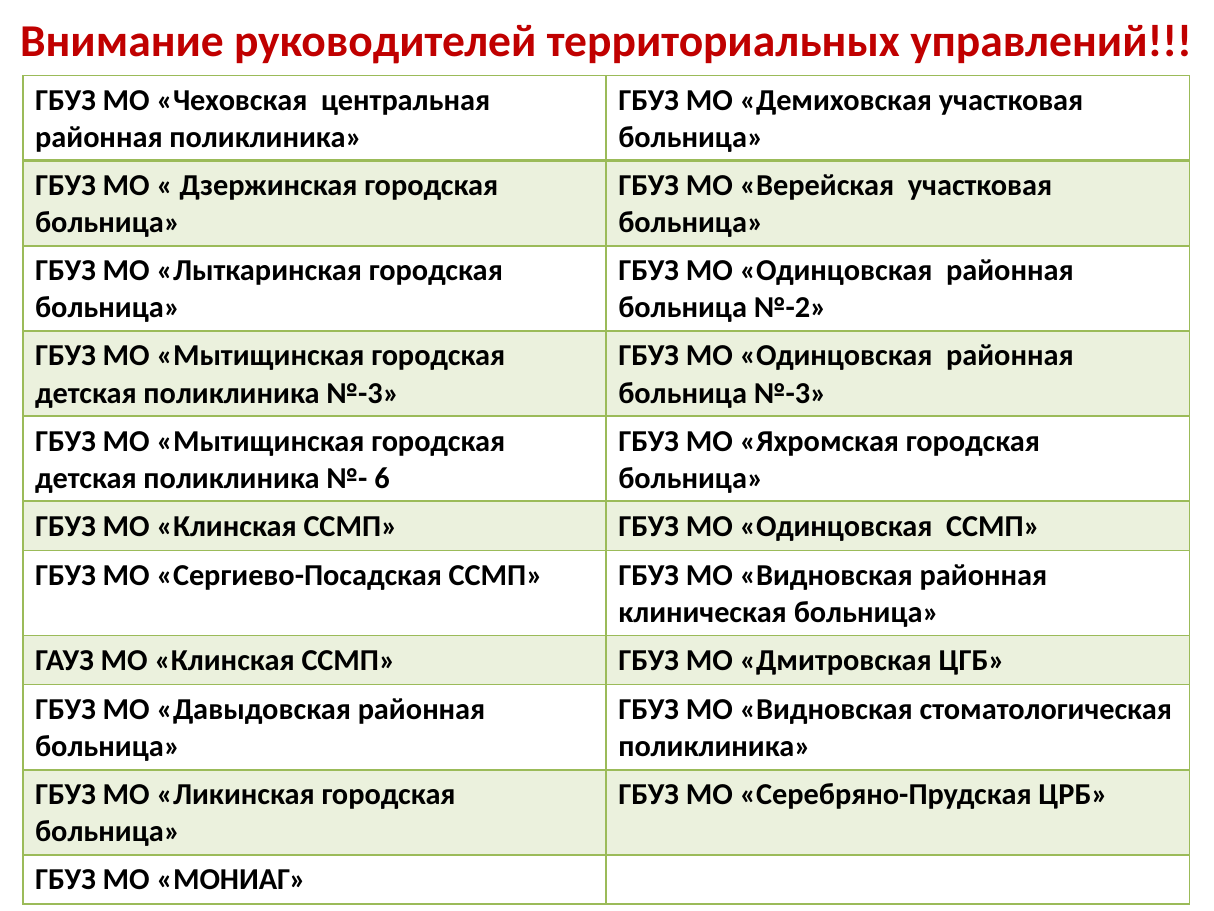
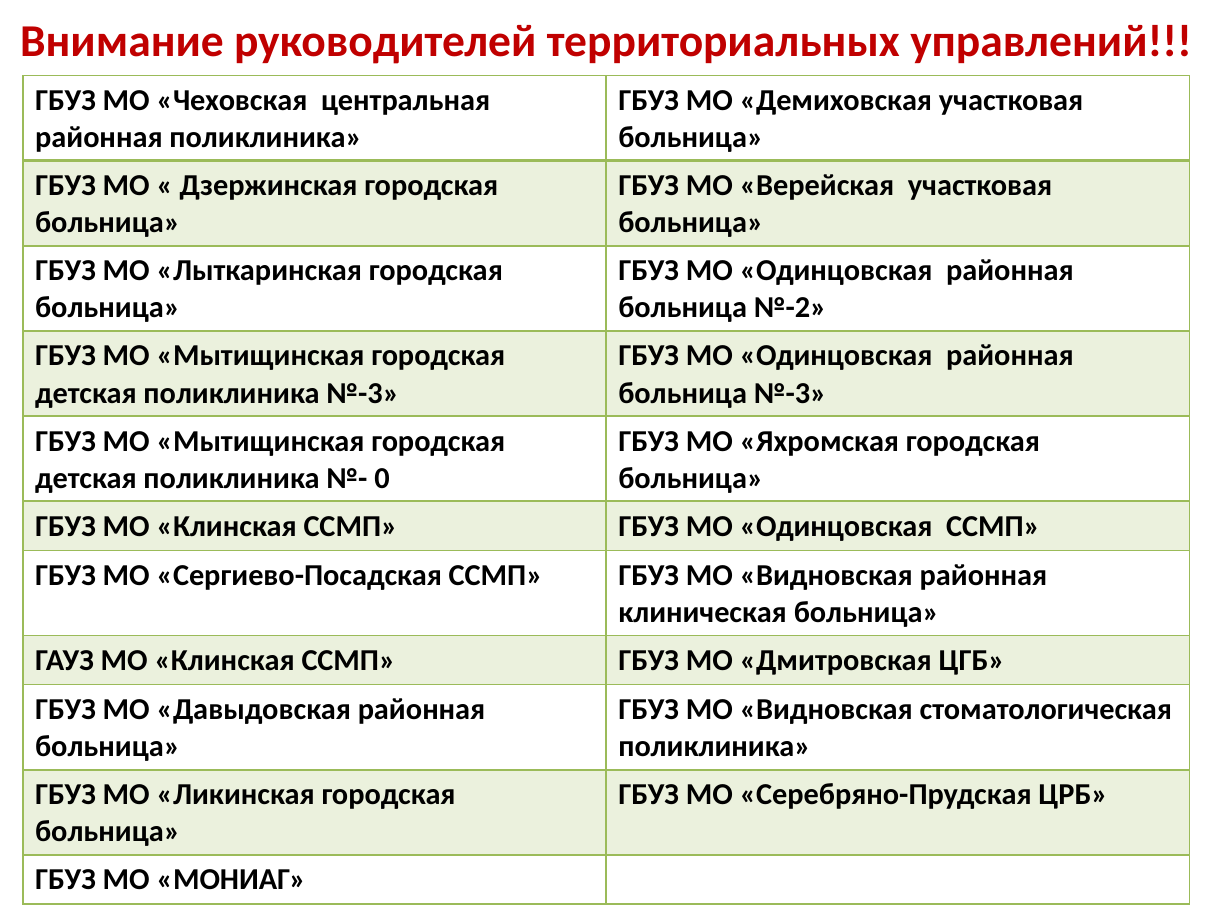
6: 6 -> 0
